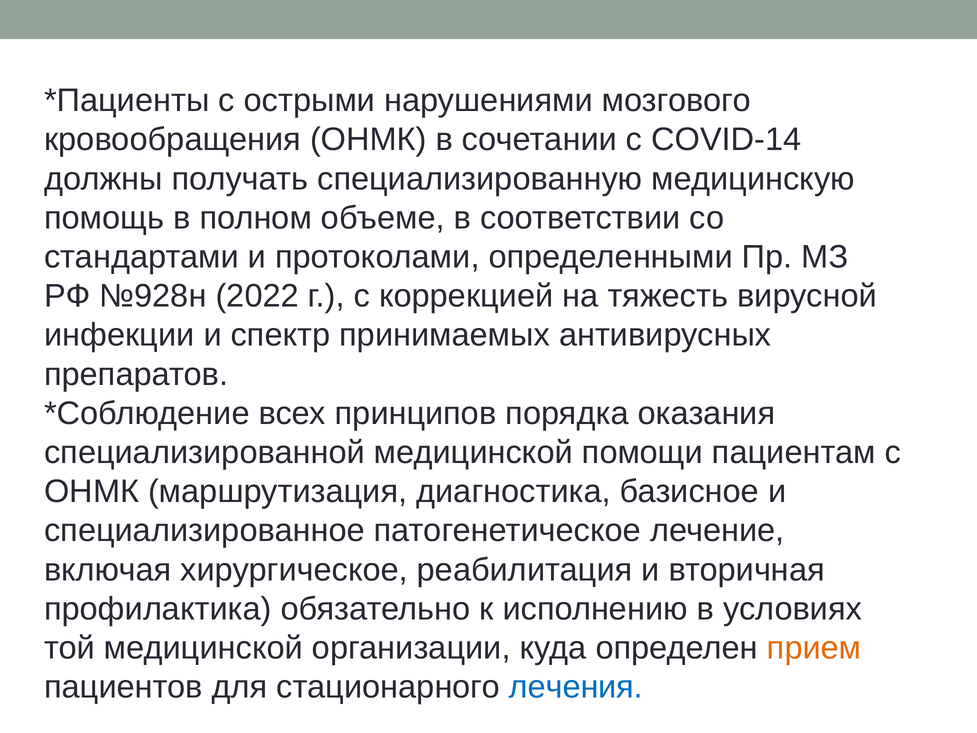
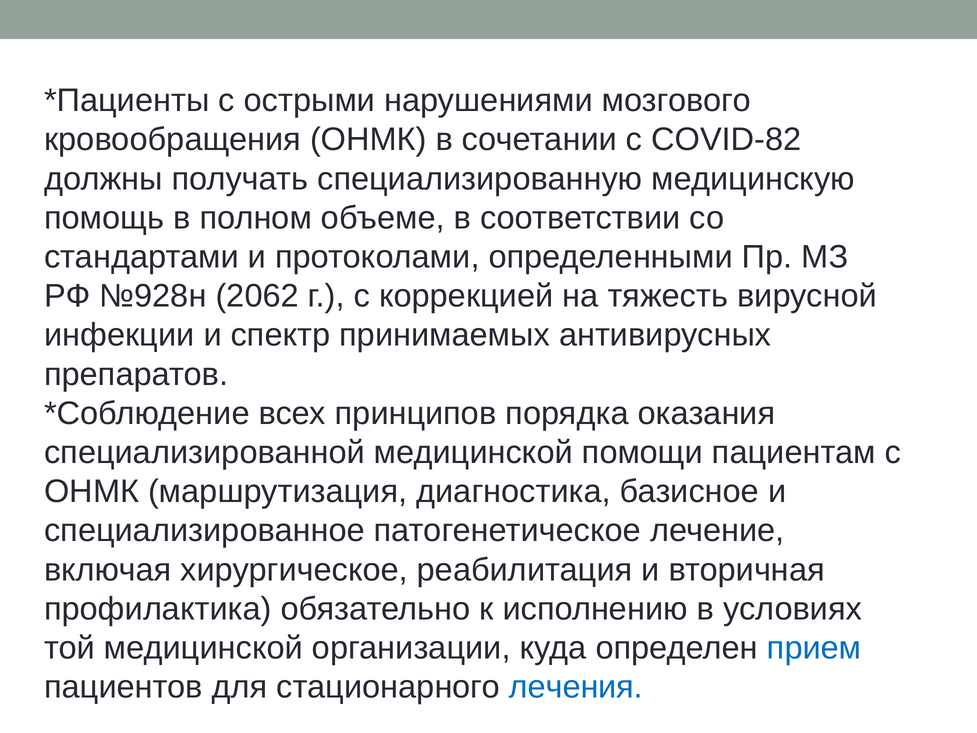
COVID-14: COVID-14 -> COVID-82
2022: 2022 -> 2062
прием colour: orange -> blue
